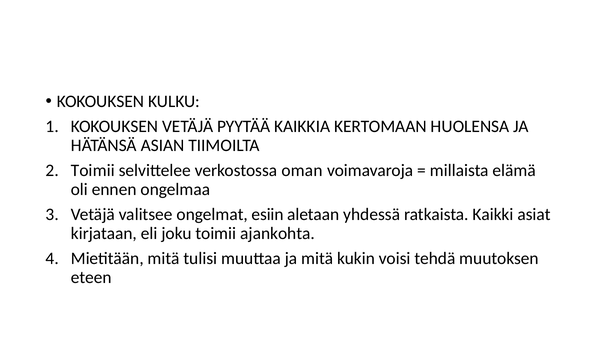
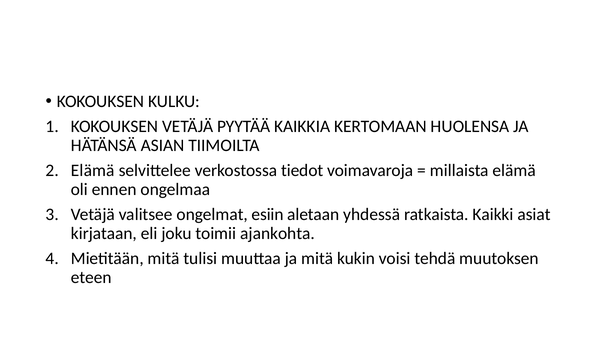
Toimii at (93, 170): Toimii -> Elämä
oman: oman -> tiedot
